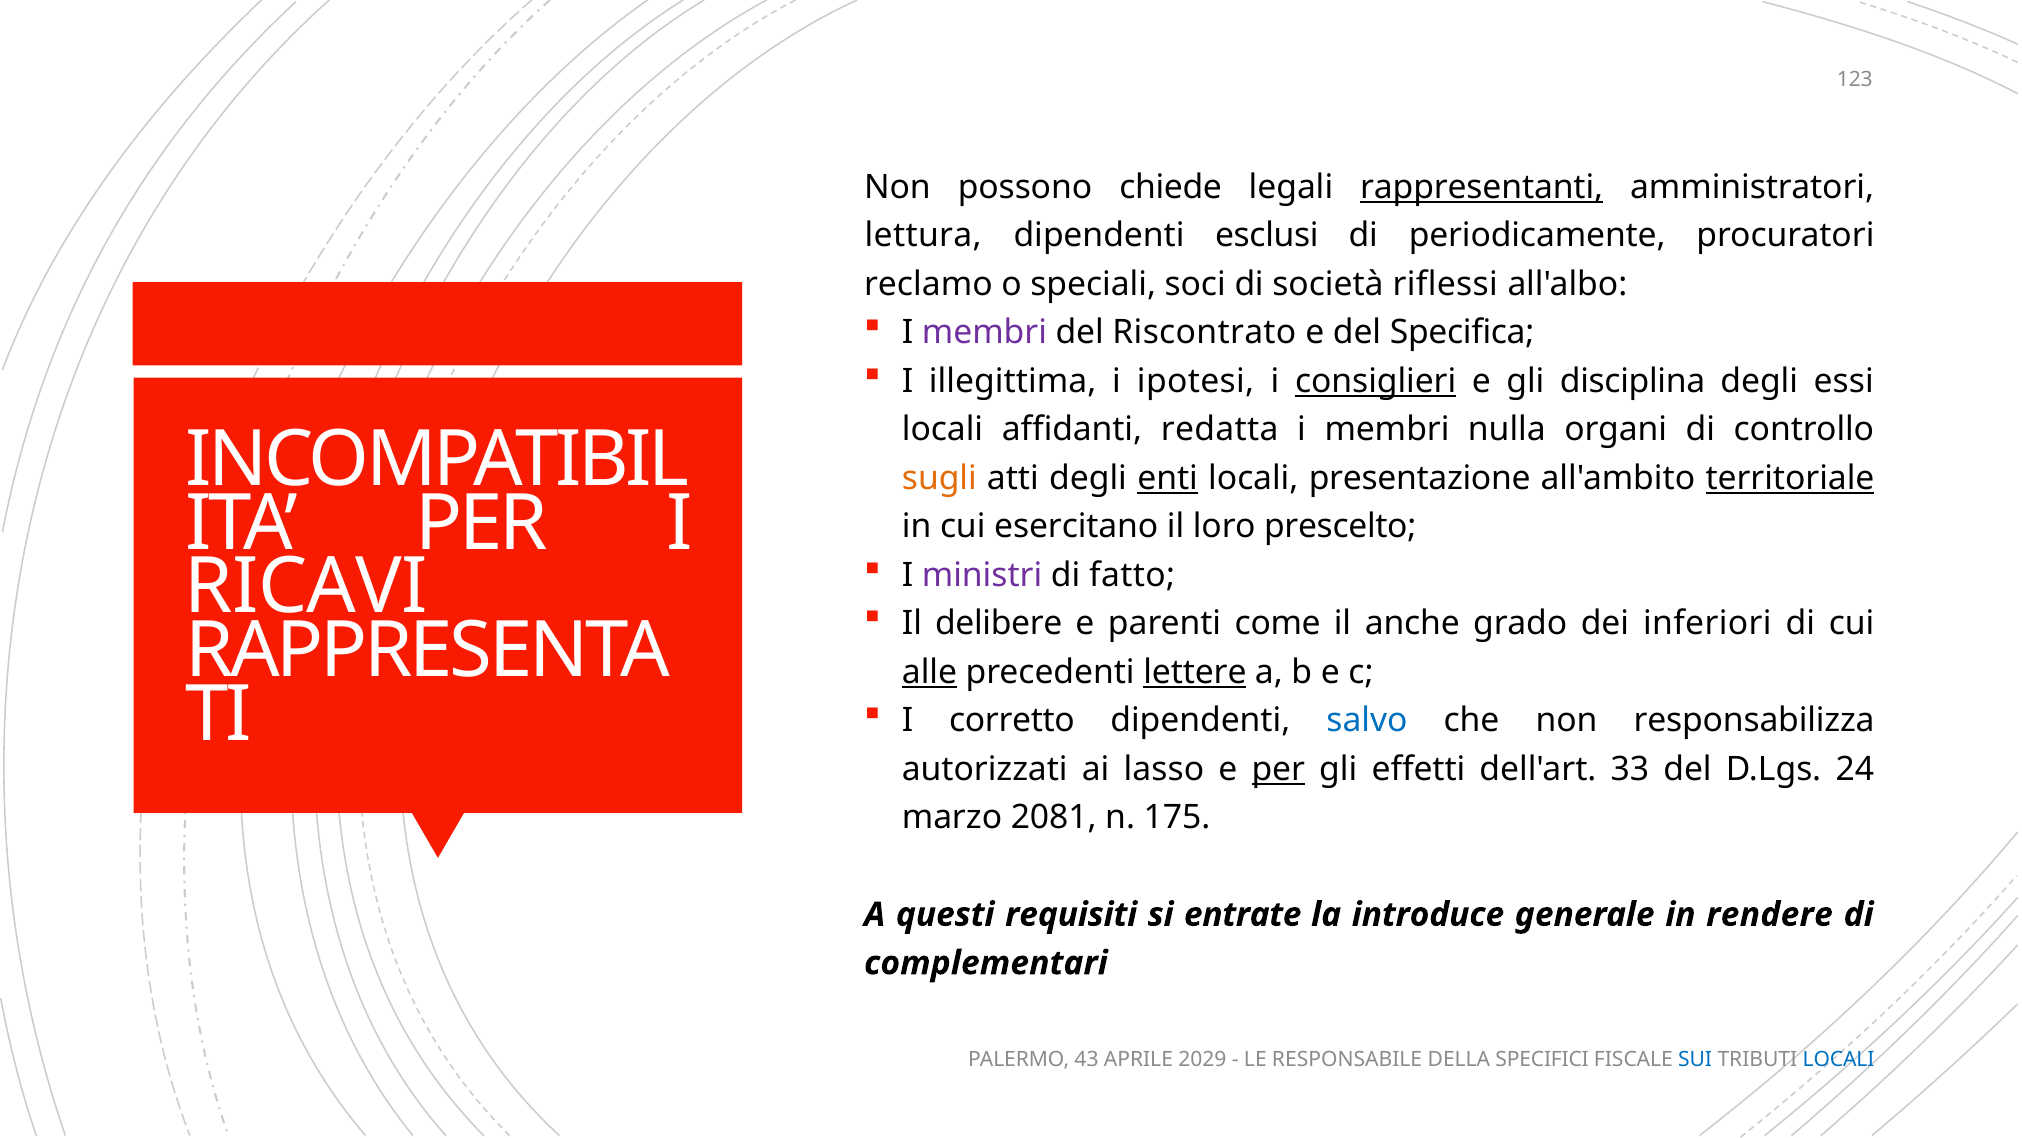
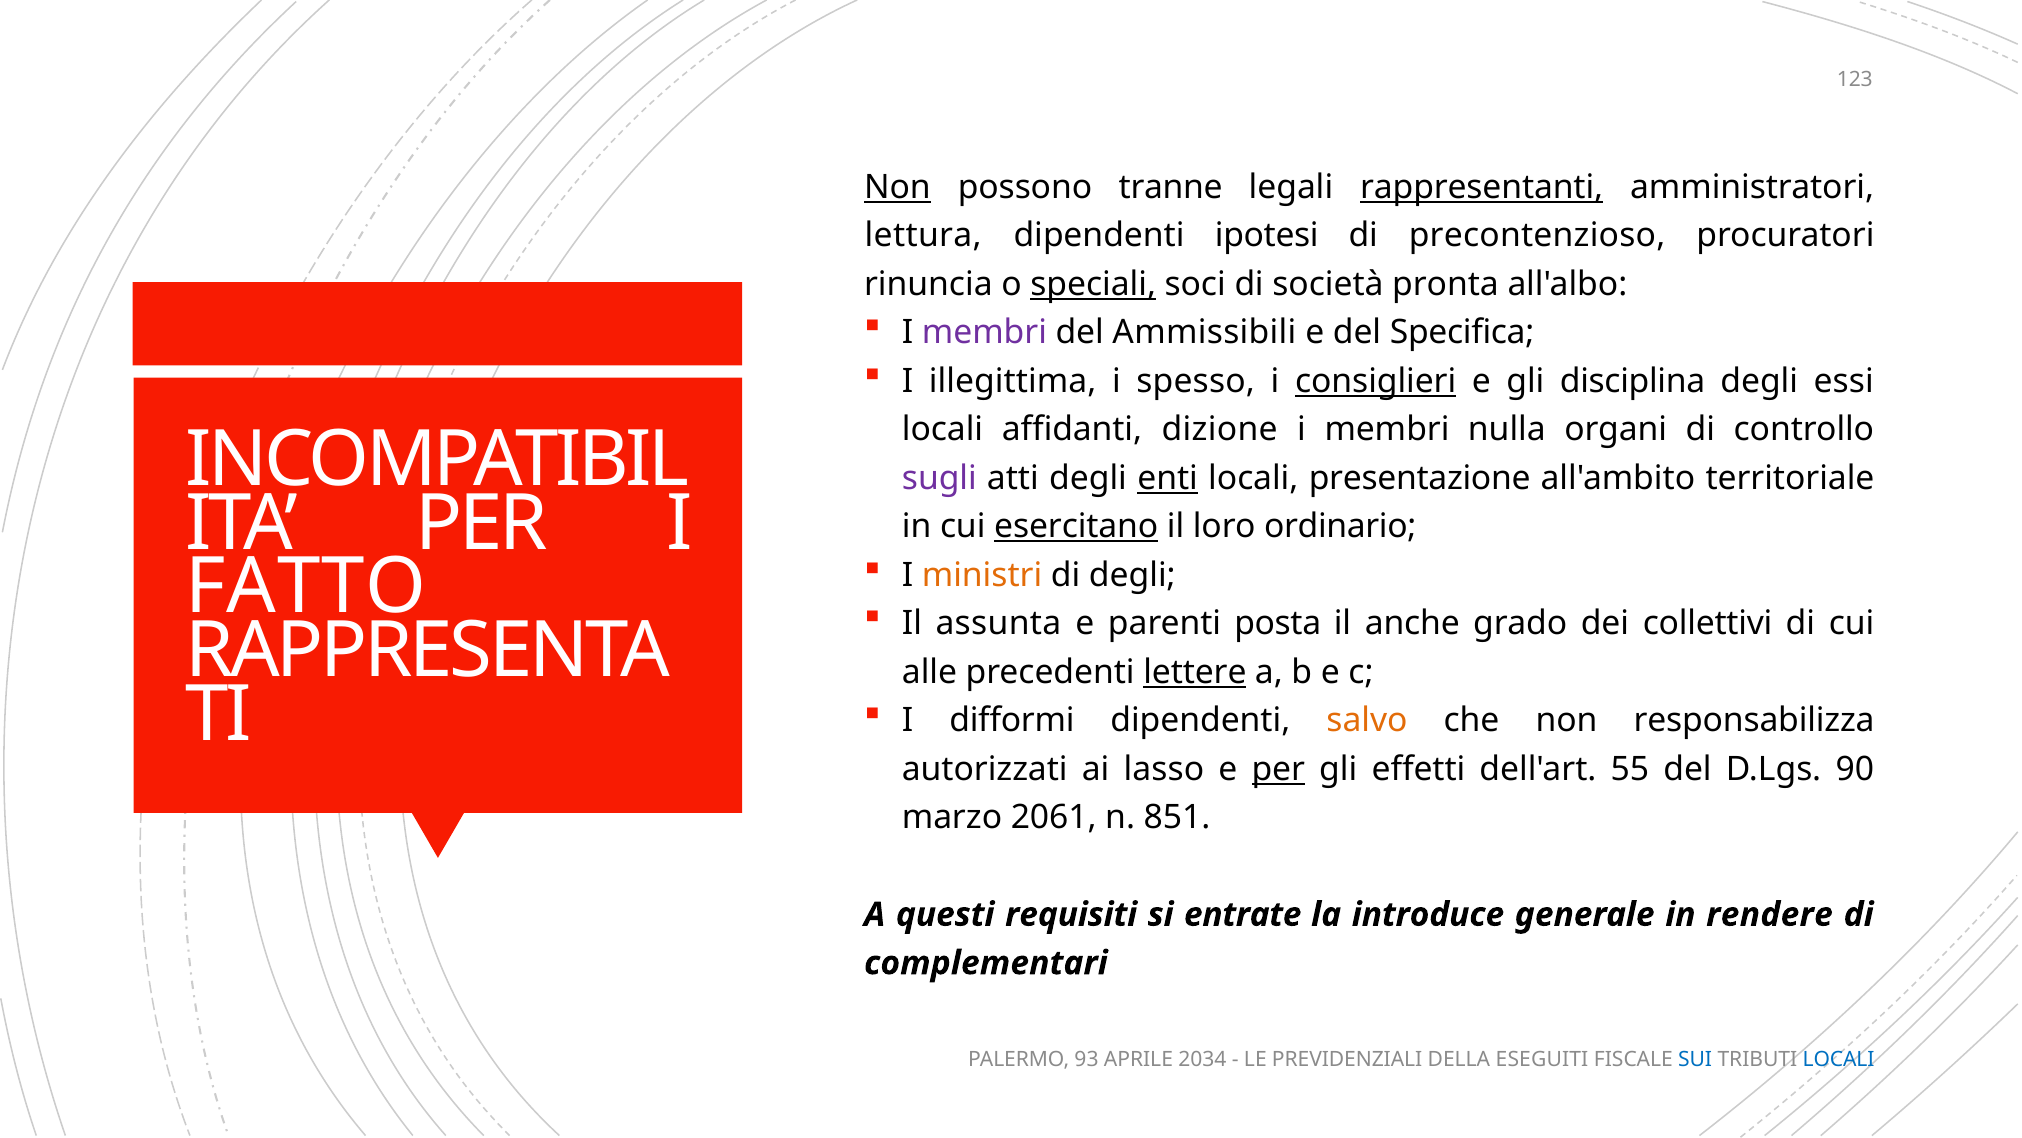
Non at (897, 187) underline: none -> present
chiede: chiede -> tranne
esclusi: esclusi -> ipotesi
periodicamente: periodicamente -> precontenzioso
reclamo: reclamo -> rinuncia
speciali underline: none -> present
riflessi: riflessi -> pronta
Riscontrato: Riscontrato -> Ammissibili
ipotesi: ipotesi -> spesso
redatta: redatta -> dizione
sugli colour: orange -> purple
territoriale underline: present -> none
esercitano underline: none -> present
prescelto: prescelto -> ordinario
ministri colour: purple -> orange
di fatto: fatto -> degli
RICAVI: RICAVI -> FATTO
delibere: delibere -> assunta
come: come -> posta
inferiori: inferiori -> collettivi
alle underline: present -> none
corretto: corretto -> difformi
salvo colour: blue -> orange
33: 33 -> 55
24: 24 -> 90
2081: 2081 -> 2061
175: 175 -> 851
43: 43 -> 93
2029: 2029 -> 2034
RESPONSABILE: RESPONSABILE -> PREVIDENZIALI
SPECIFICI: SPECIFICI -> ESEGUITI
